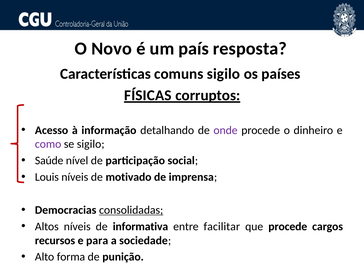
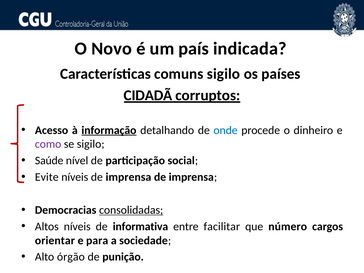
resposta: resposta -> indicada
FÍSICAS: FÍSICAS -> CIDADÃ
informação underline: none -> present
onde colour: purple -> blue
Louis: Louis -> Evite
níveis de motivado: motivado -> imprensa
que procede: procede -> número
recursos: recursos -> orientar
forma: forma -> órgão
